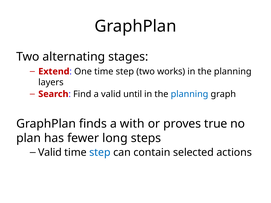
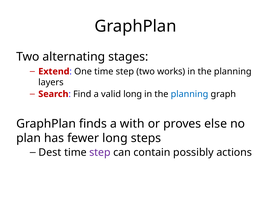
valid until: until -> long
true: true -> else
Valid at (50, 153): Valid -> Dest
step at (100, 153) colour: blue -> purple
selected: selected -> possibly
